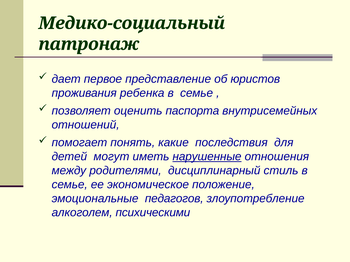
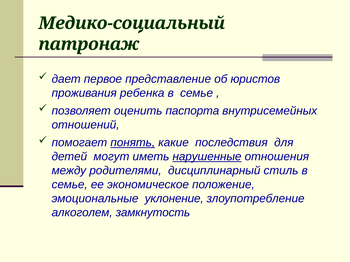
понять underline: none -> present
педагогов: педагогов -> уклонение
психическими: психическими -> замкнутость
